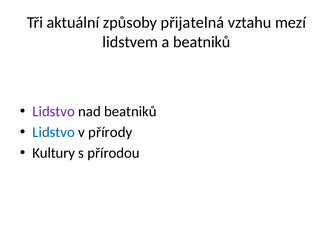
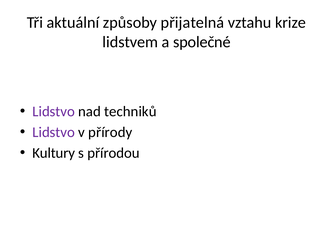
mezí: mezí -> krize
a beatniků: beatniků -> společné
nad beatniků: beatniků -> techniků
Lidstvo at (54, 132) colour: blue -> purple
